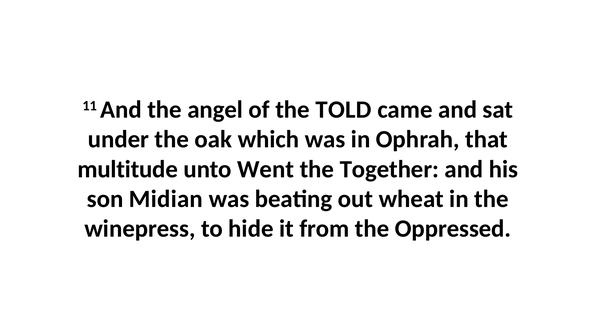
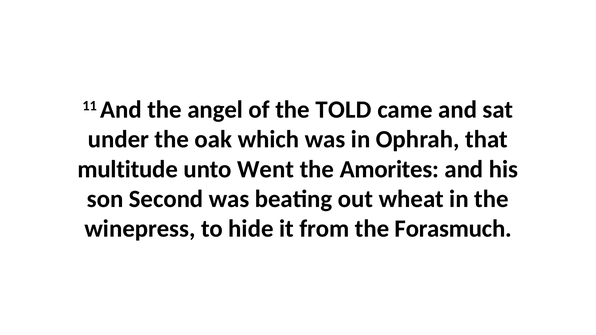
Together: Together -> Amorites
Midian: Midian -> Second
Oppressed: Oppressed -> Forasmuch
